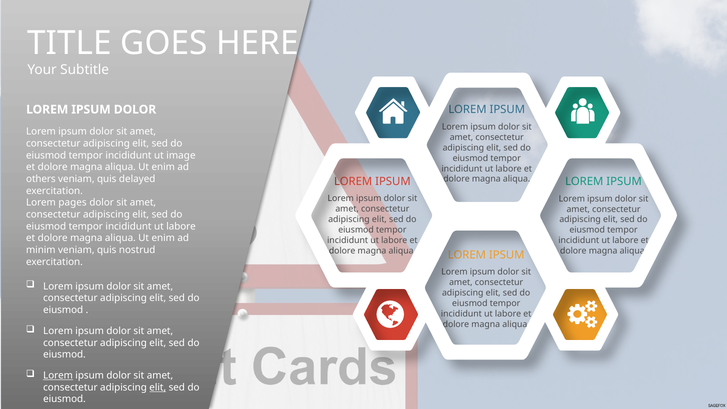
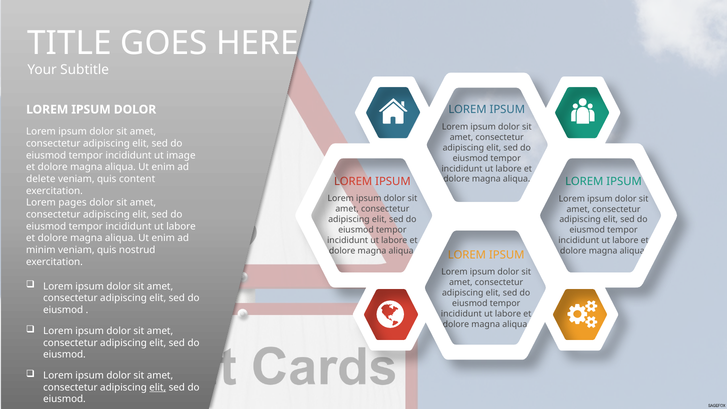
others: others -> delete
delayed: delayed -> content
Lorem at (58, 375) underline: present -> none
